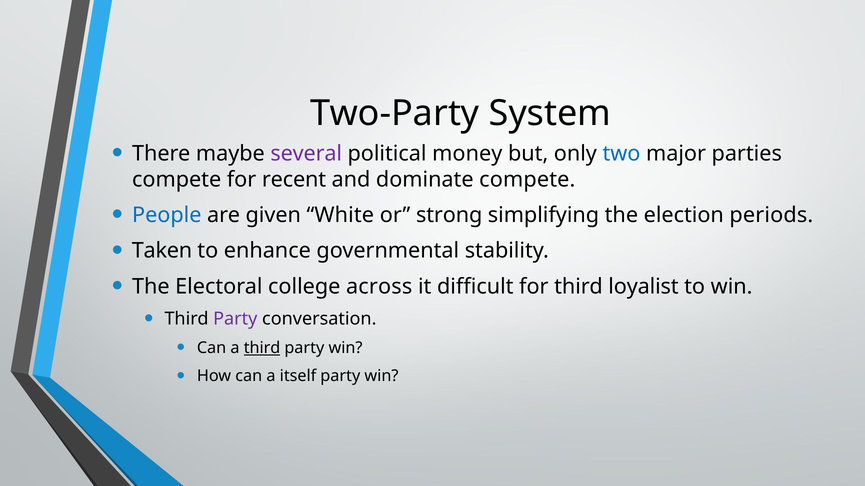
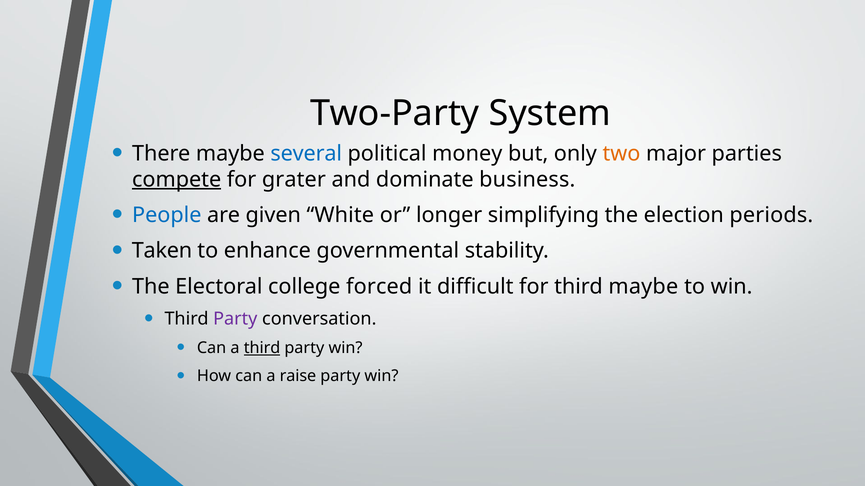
several colour: purple -> blue
two colour: blue -> orange
compete at (177, 180) underline: none -> present
recent: recent -> grater
dominate compete: compete -> business
strong: strong -> longer
across: across -> forced
third loyalist: loyalist -> maybe
itself: itself -> raise
